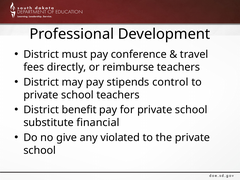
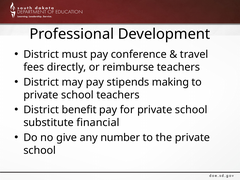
control: control -> making
violated: violated -> number
